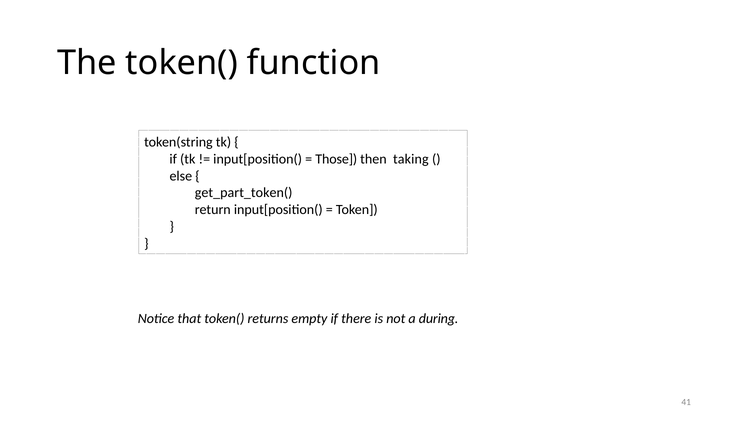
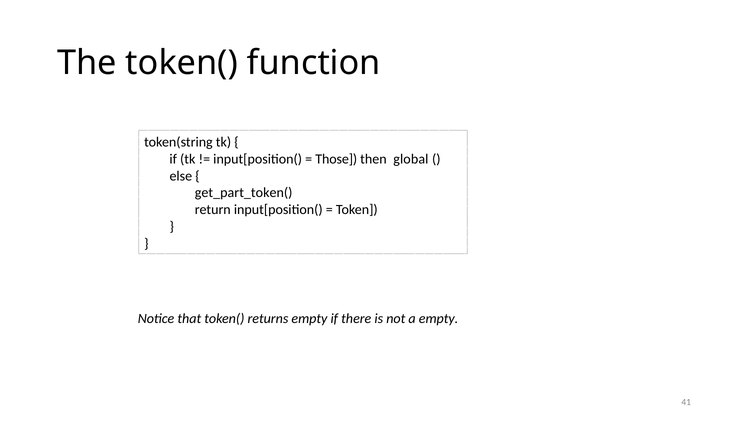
taking: taking -> global
a during: during -> empty
